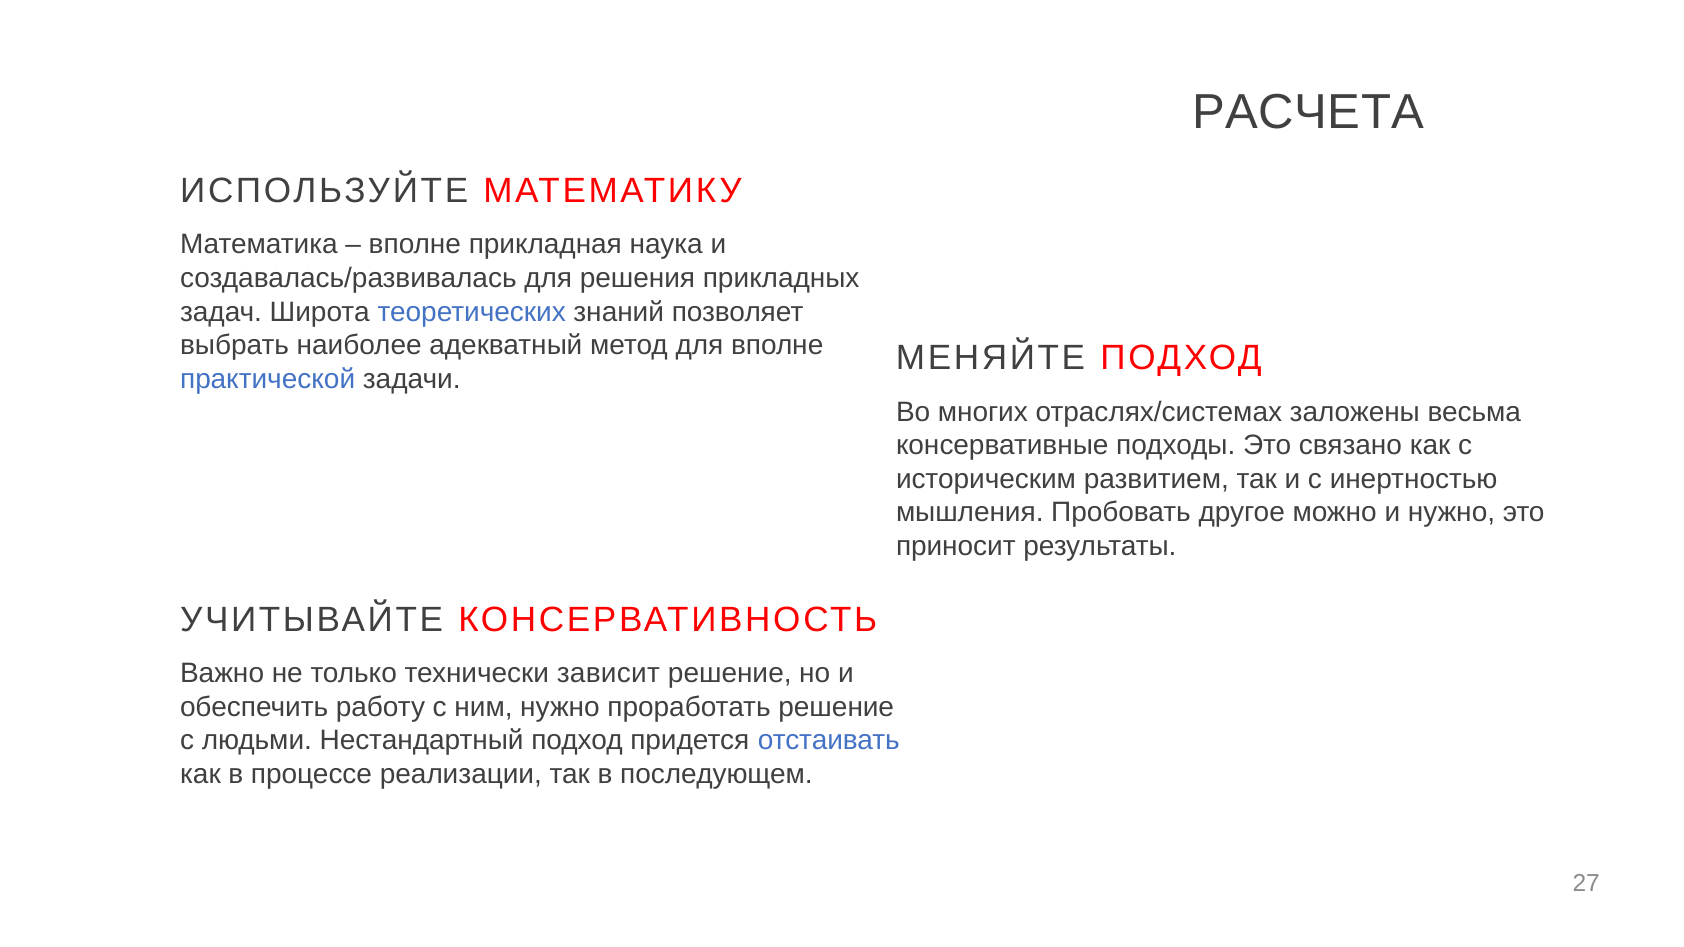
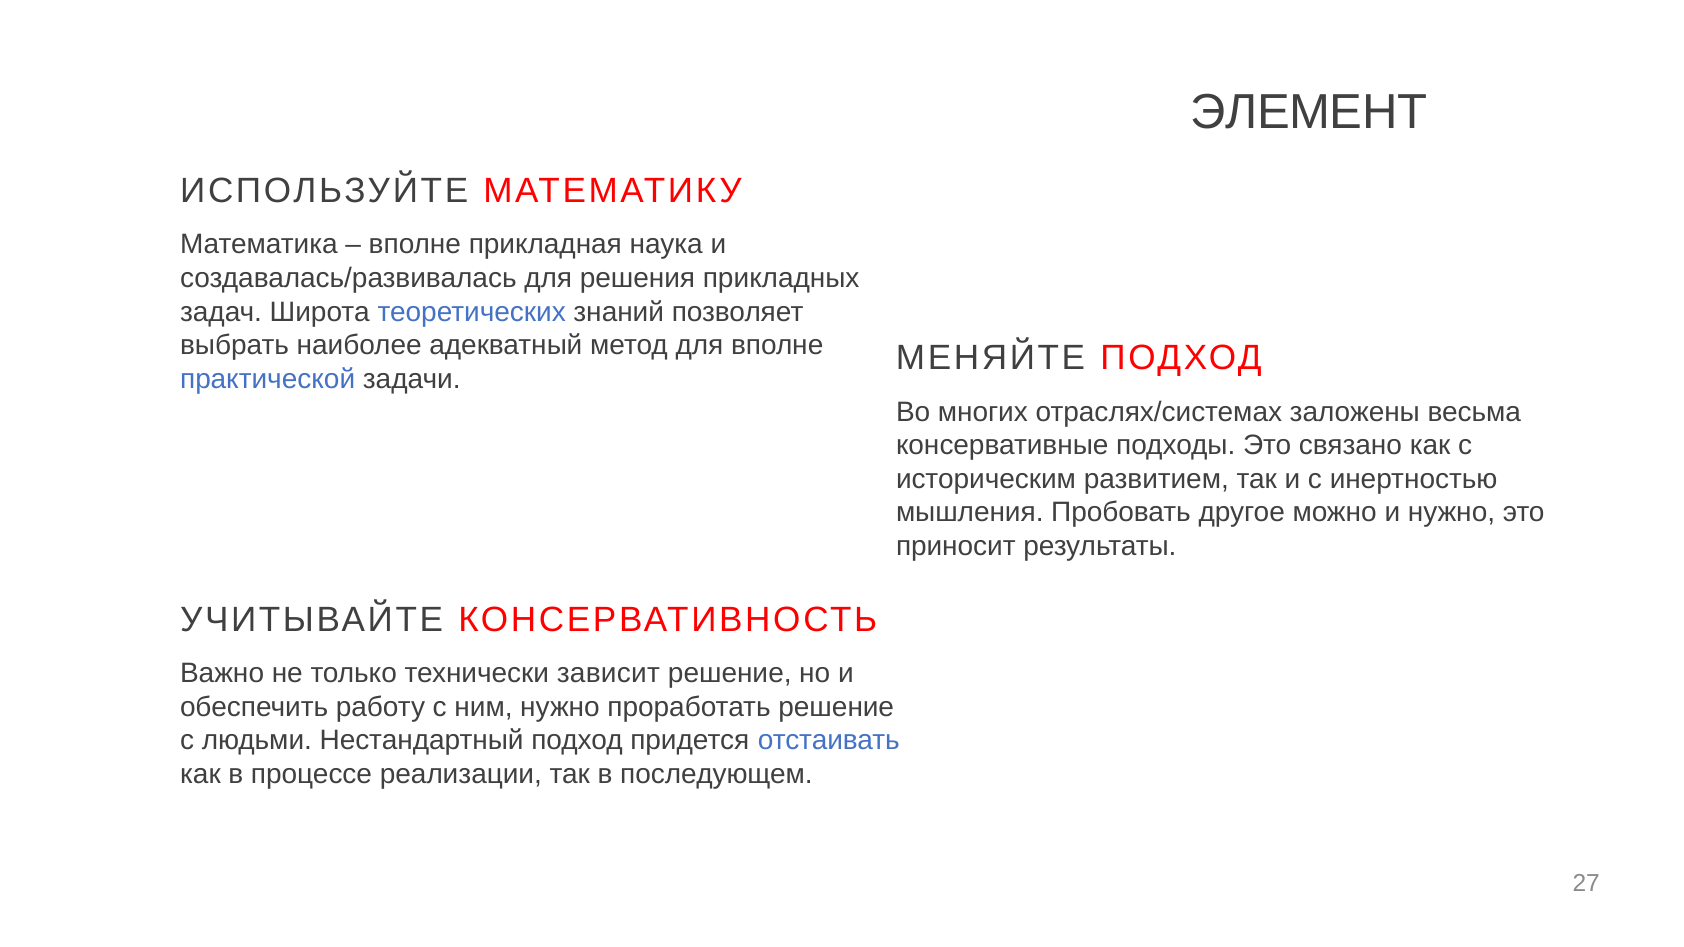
РАСЧЕТА: РАСЧЕТА -> ЭЛЕМЕНТ
